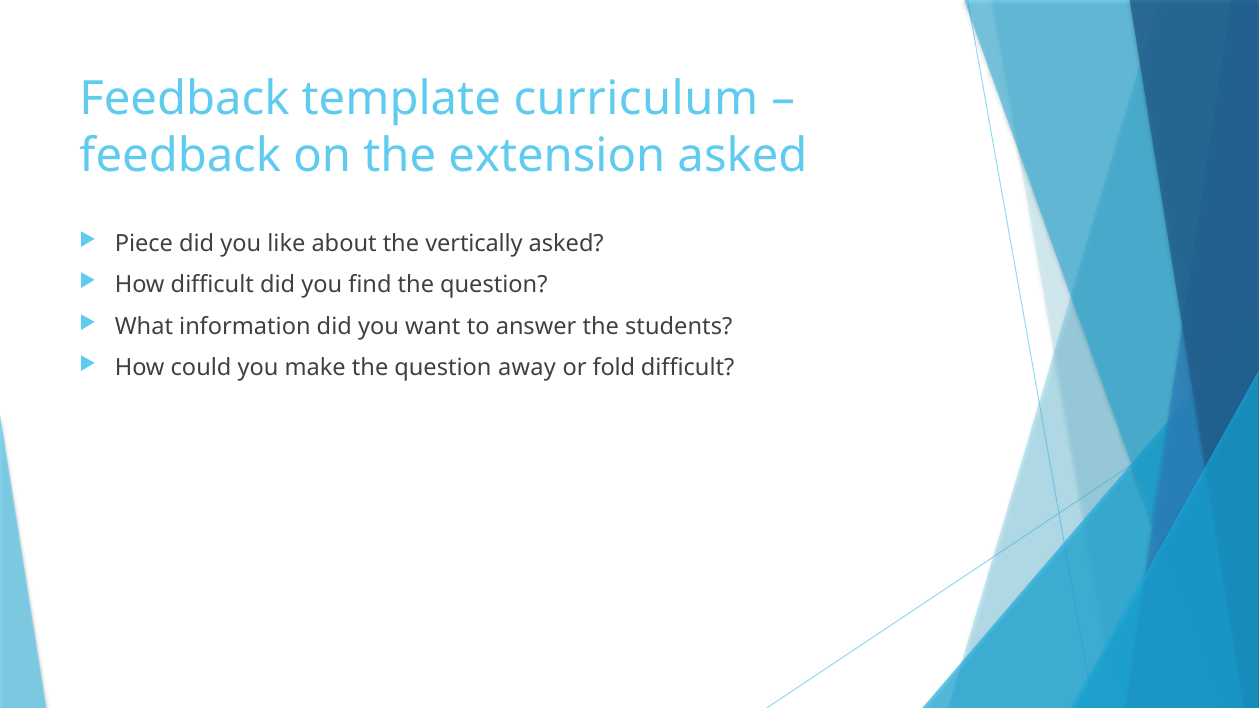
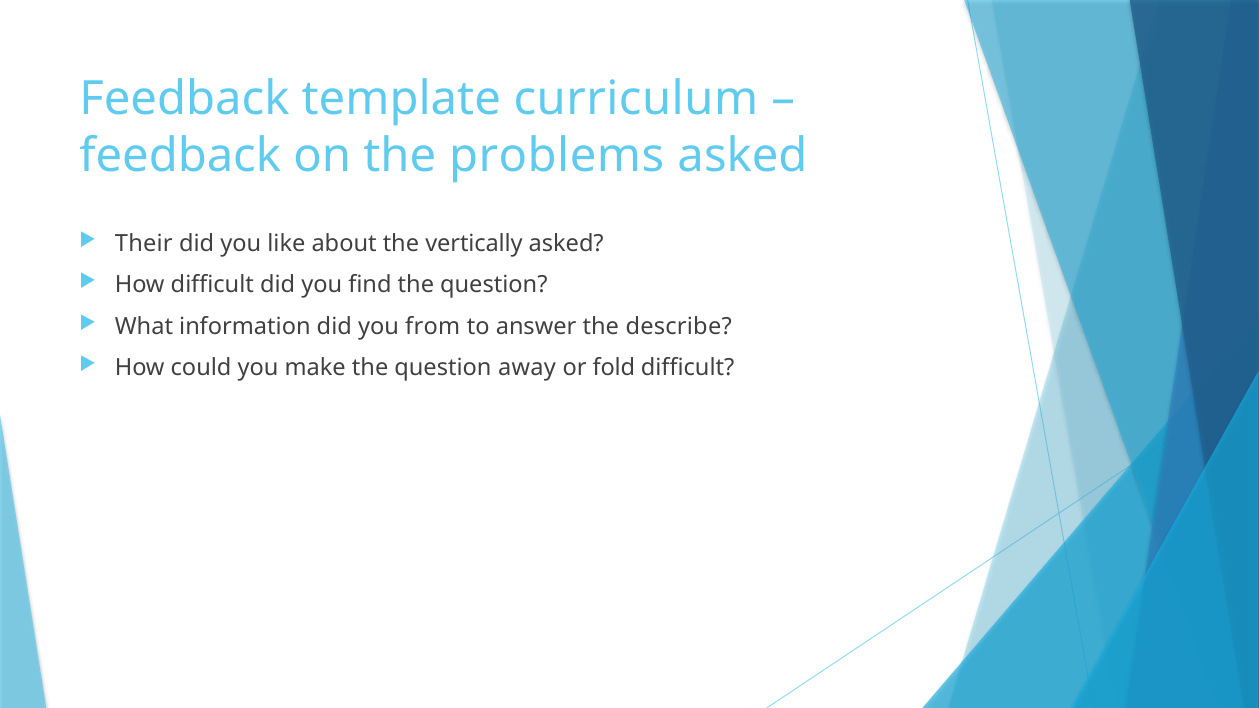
extension: extension -> problems
Piece: Piece -> Their
want: want -> from
students: students -> describe
